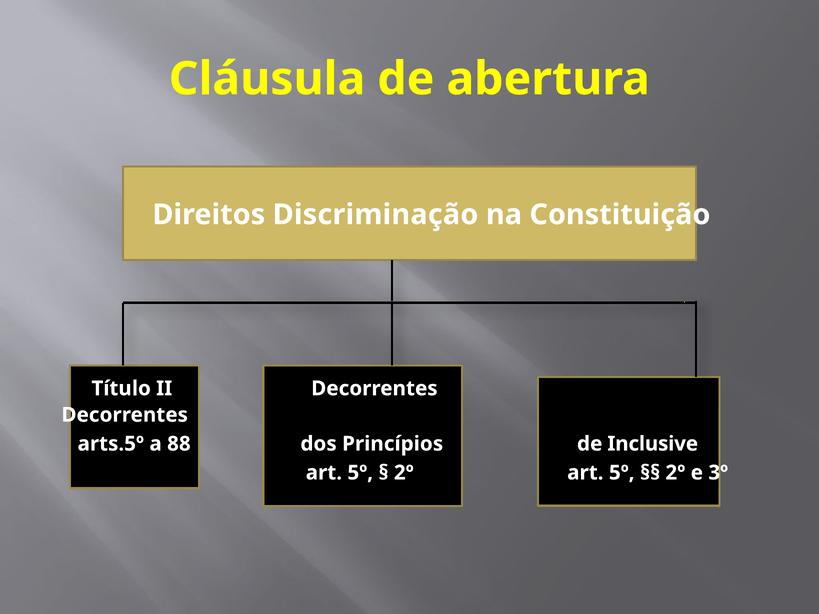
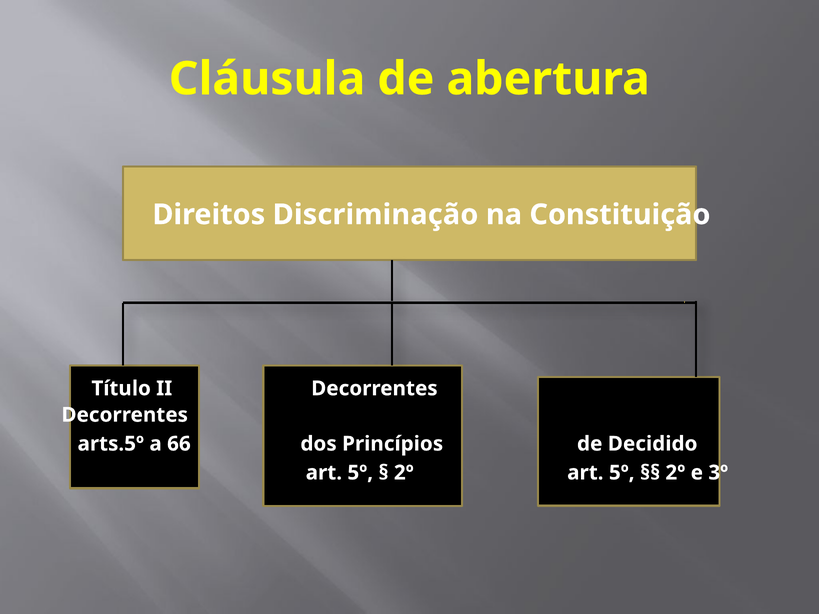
88: 88 -> 66
Inclusive: Inclusive -> Decidido
